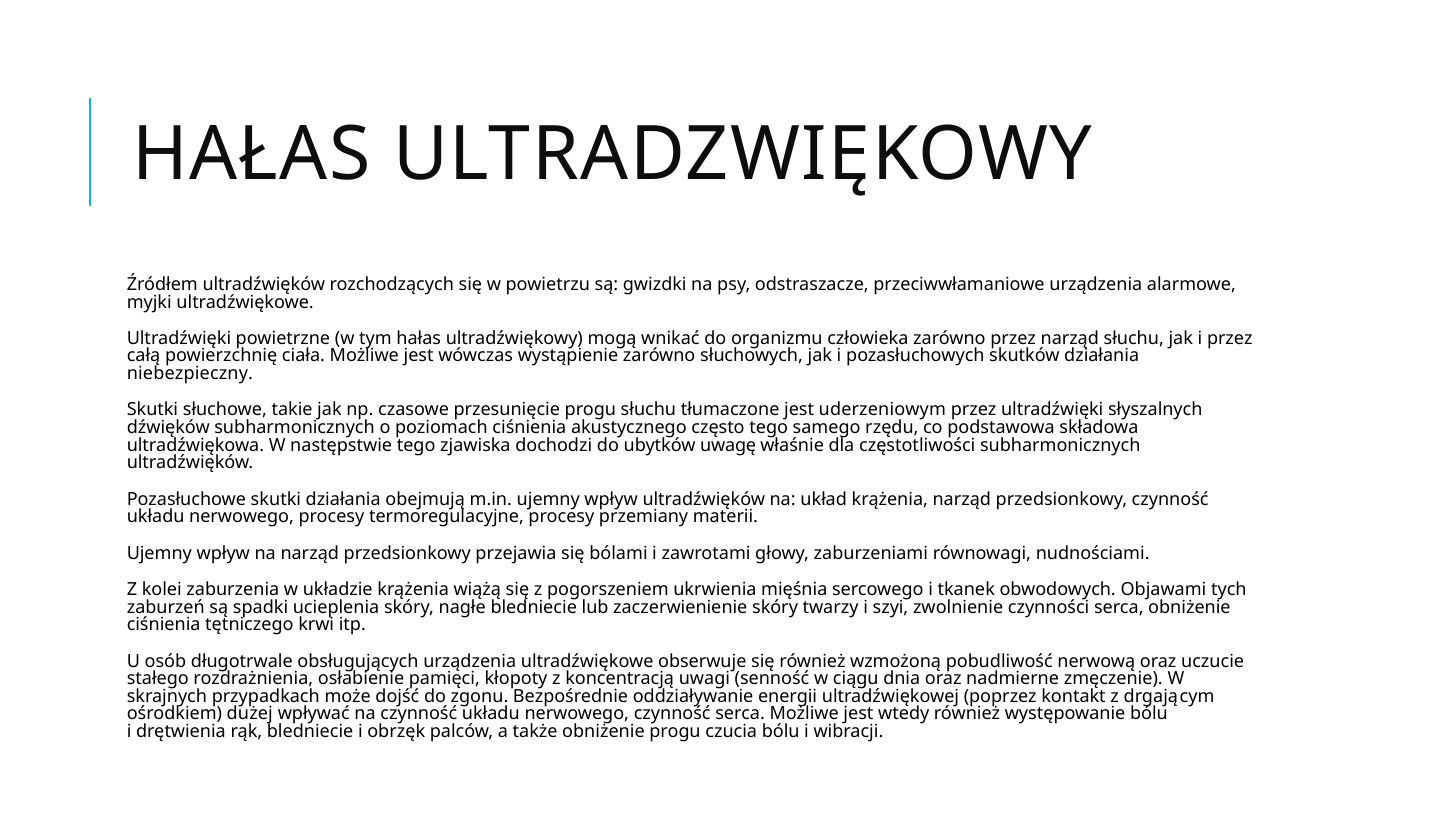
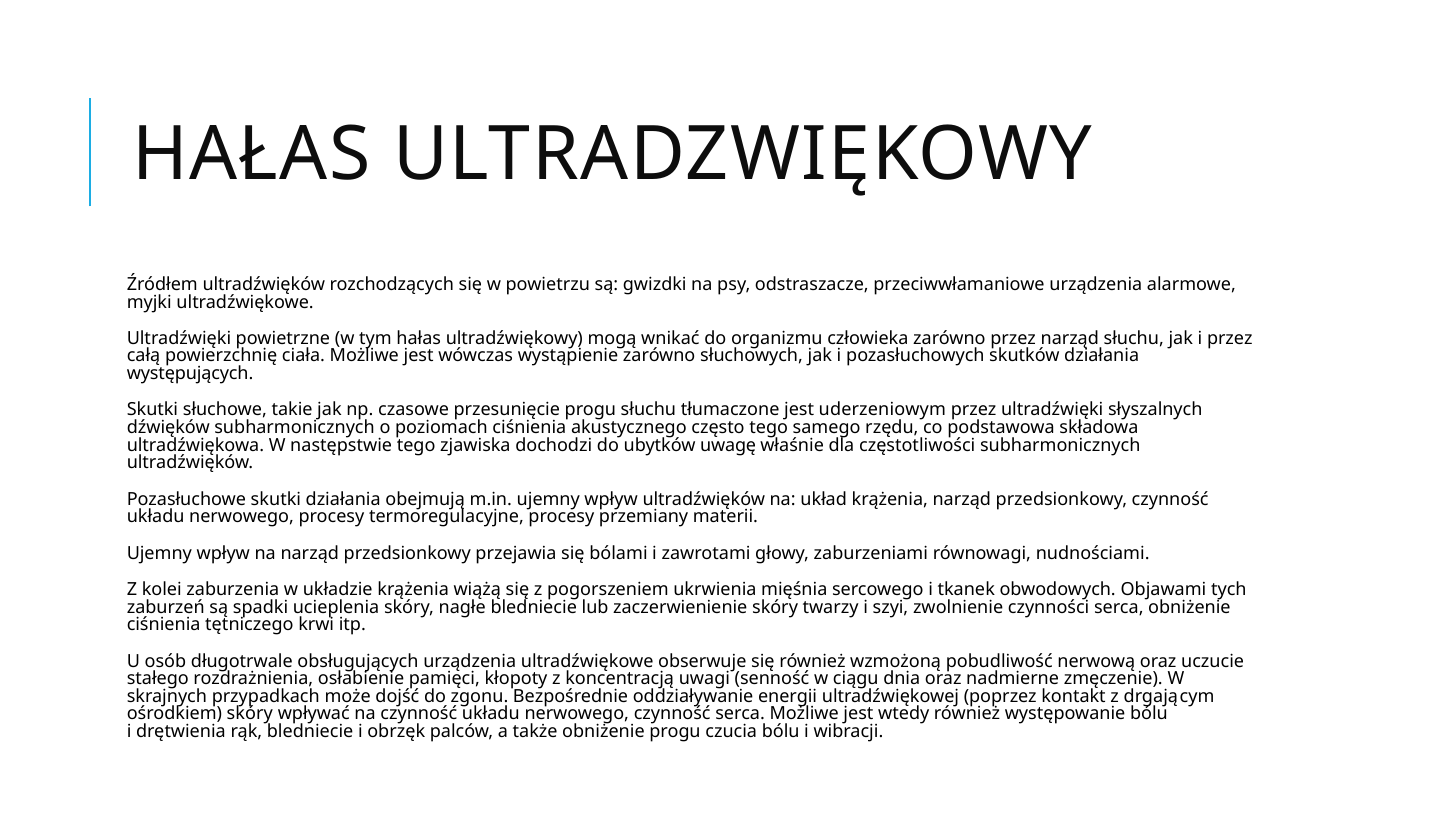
niebezpieczny: niebezpieczny -> występujących
ośrodkiem dużej: dużej -> skóry
